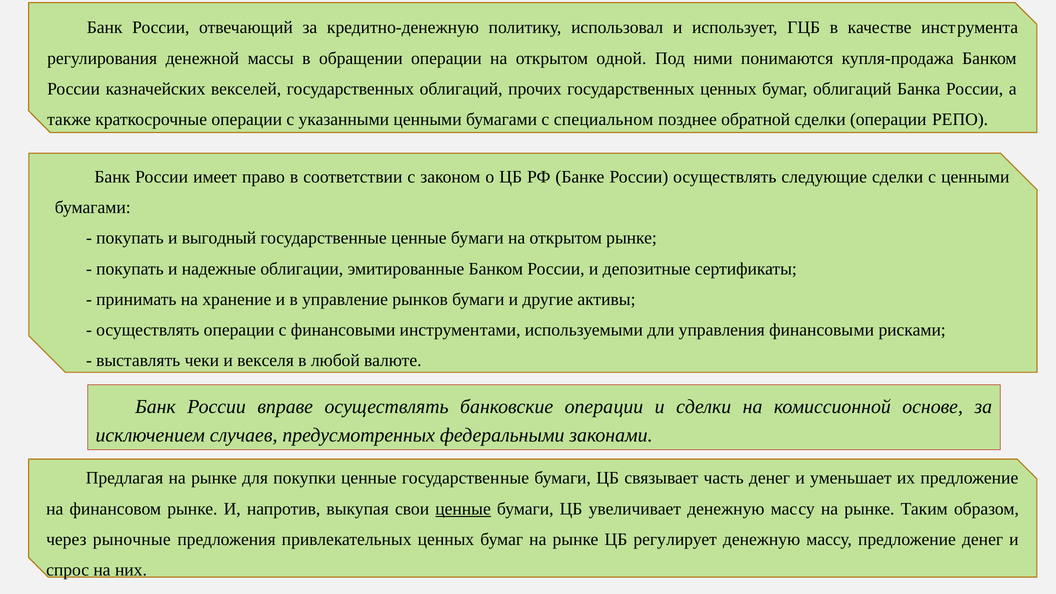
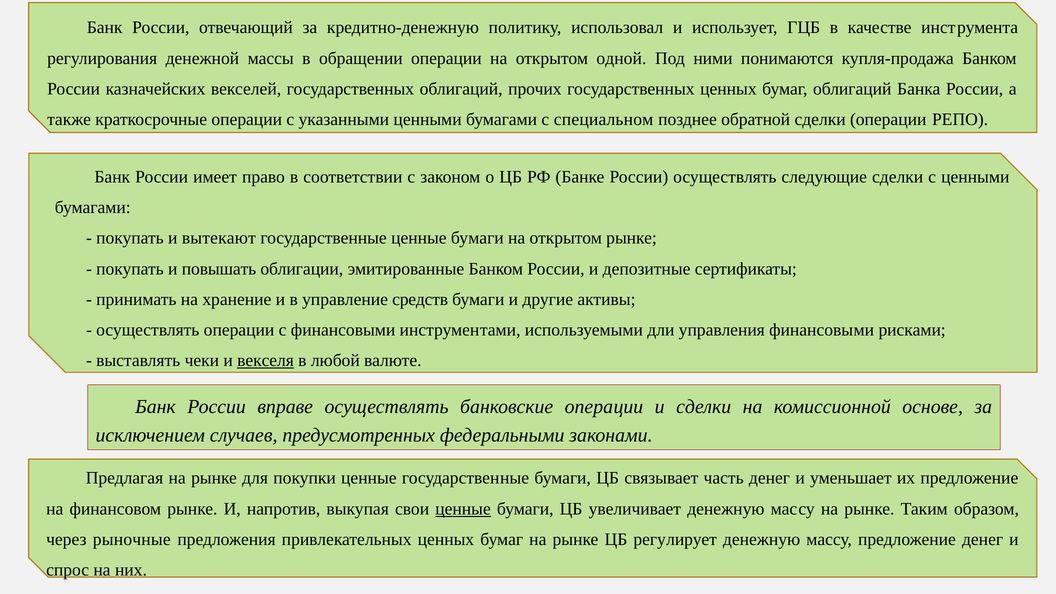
выгодный: выгодный -> вытекают
надежные: надежные -> повышать
рынков: рынков -> средств
векселя underline: none -> present
